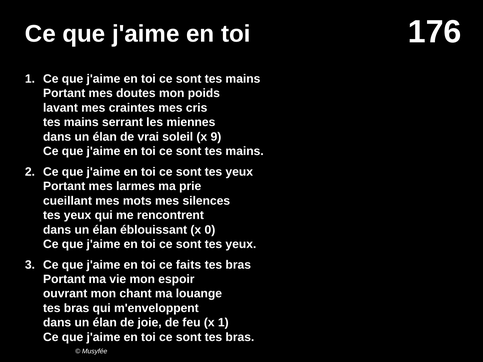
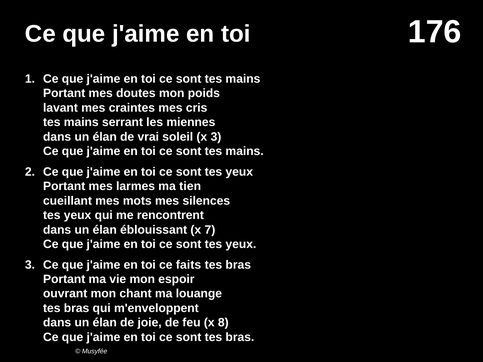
x 9: 9 -> 3
prie: prie -> tien
0: 0 -> 7
x 1: 1 -> 8
